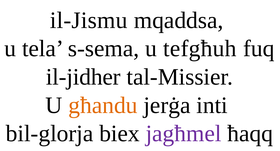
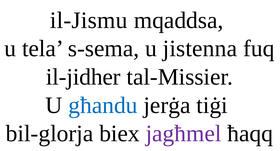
tefgħuh: tefgħuh -> jistenna
għandu colour: orange -> blue
inti: inti -> tiġi
